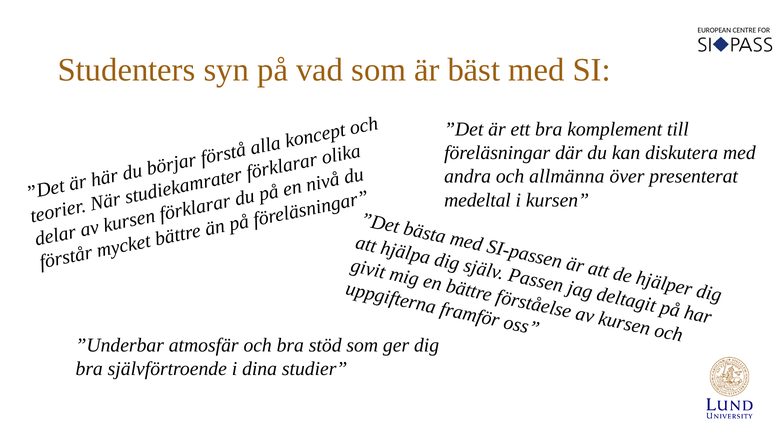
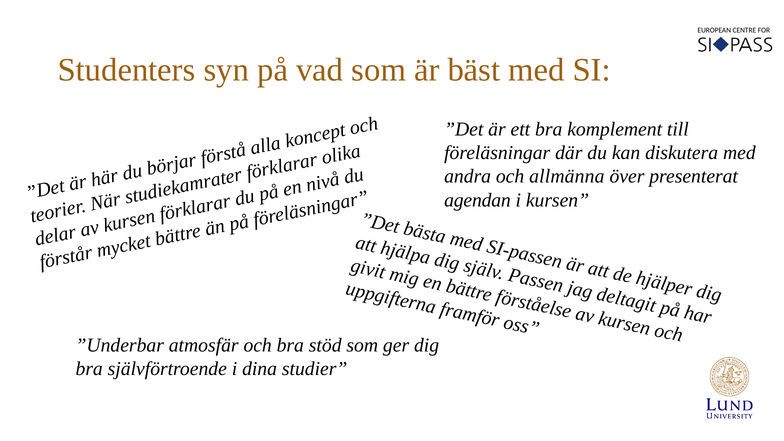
medeltal: medeltal -> agendan
